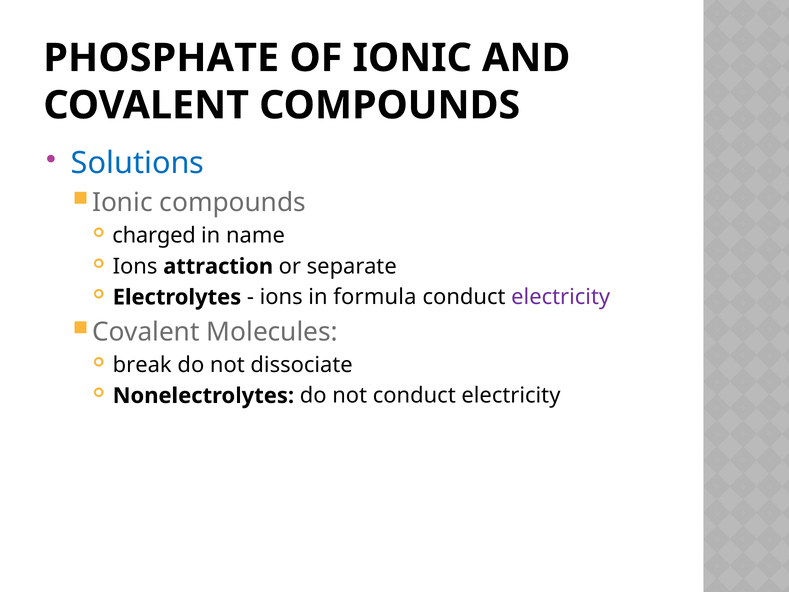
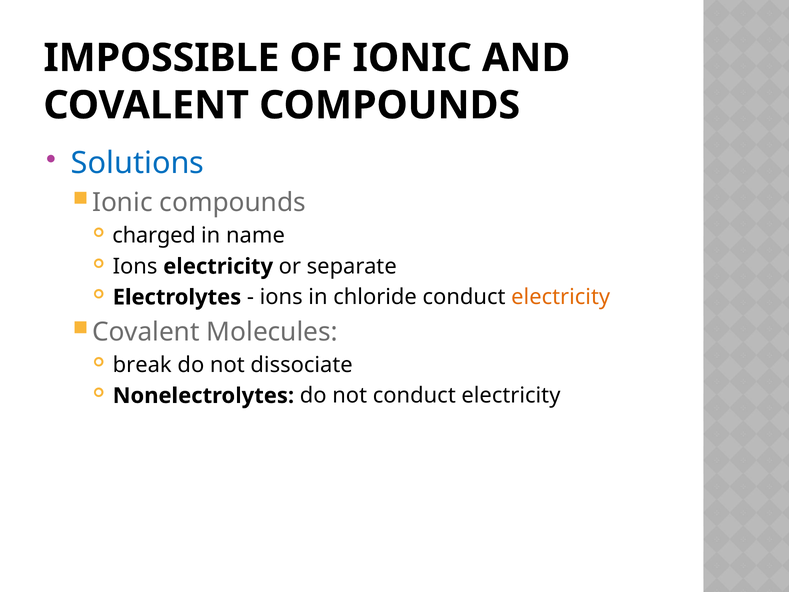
PHOSPHATE: PHOSPHATE -> IMPOSSIBLE
Ions attraction: attraction -> electricity
formula: formula -> chloride
electricity at (561, 297) colour: purple -> orange
